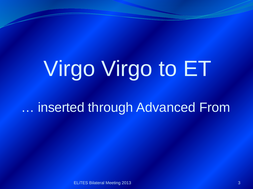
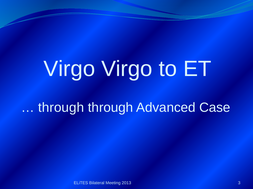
inserted at (61, 108): inserted -> through
From: From -> Case
